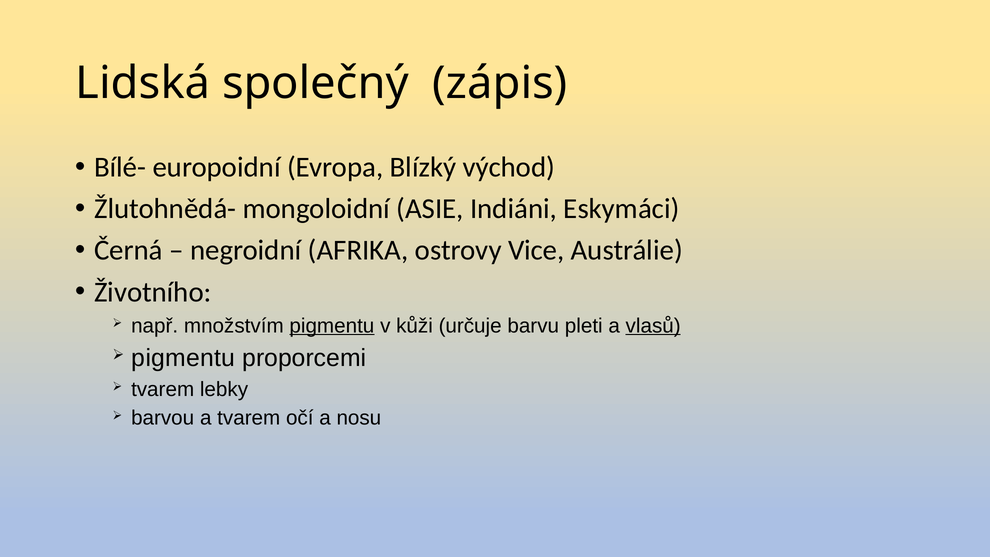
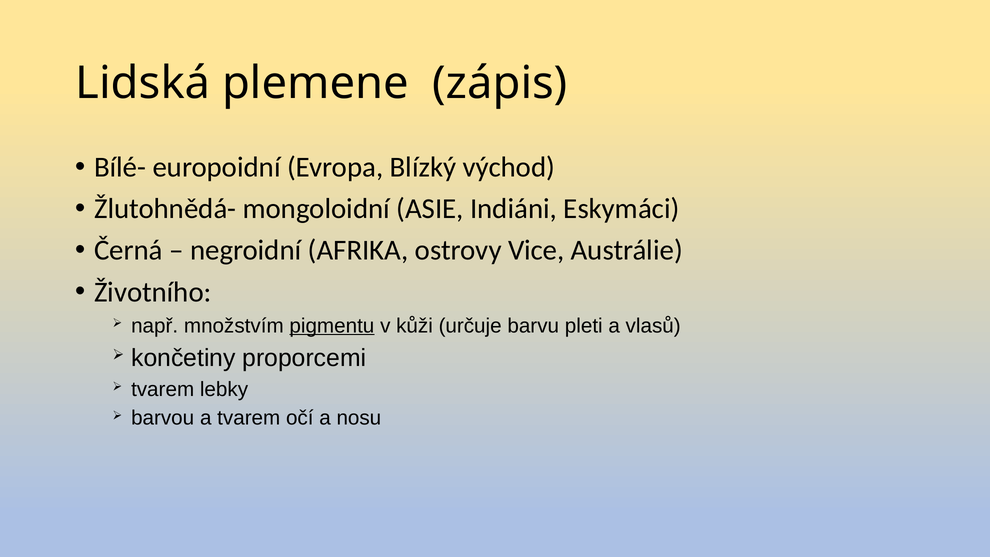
společný: společný -> plemene
vlasů underline: present -> none
pigmentu at (183, 358): pigmentu -> končetiny
